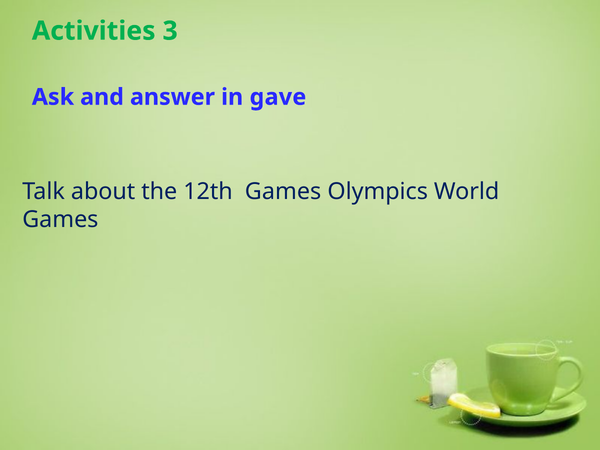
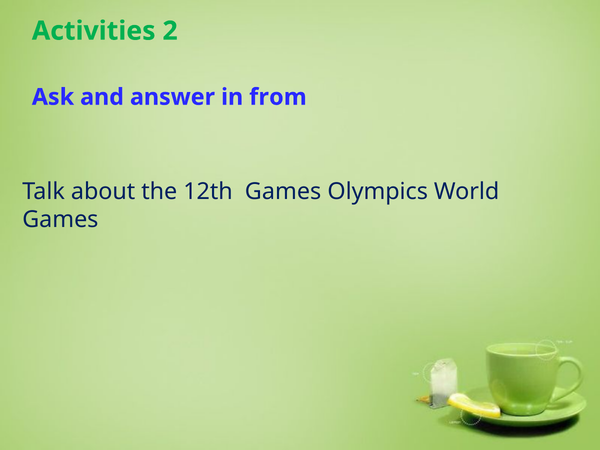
3: 3 -> 2
gave: gave -> from
